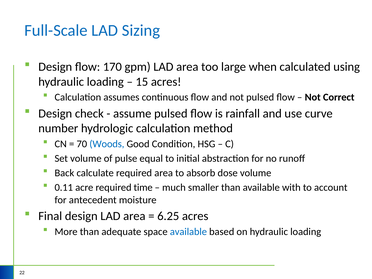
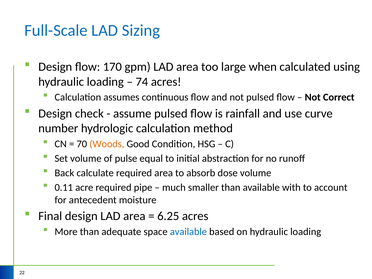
15: 15 -> 74
Woods colour: blue -> orange
time: time -> pipe
